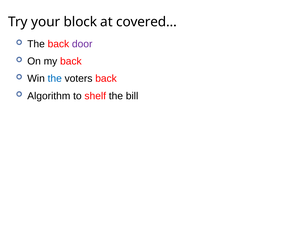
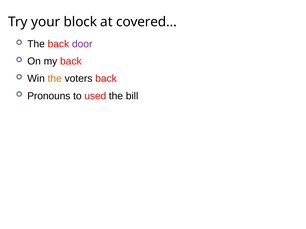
the at (55, 79) colour: blue -> orange
Algorithm: Algorithm -> Pronouns
shelf: shelf -> used
